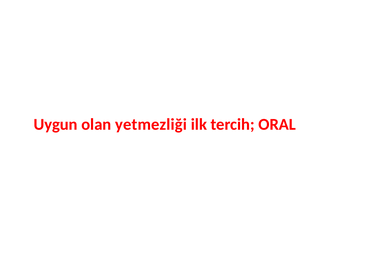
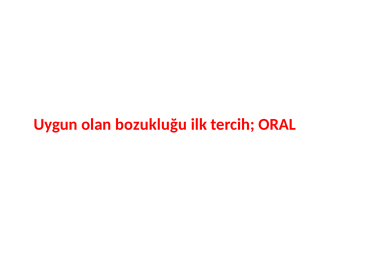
yetmezliği: yetmezliği -> bozukluğu
